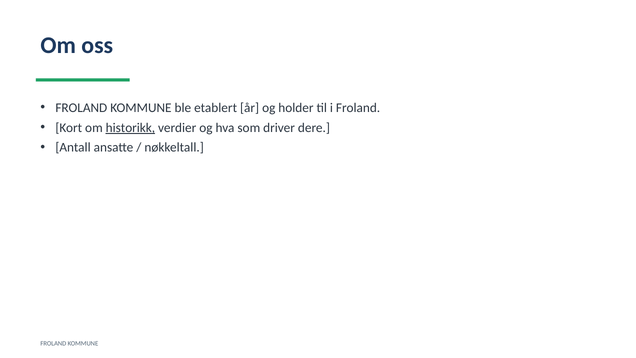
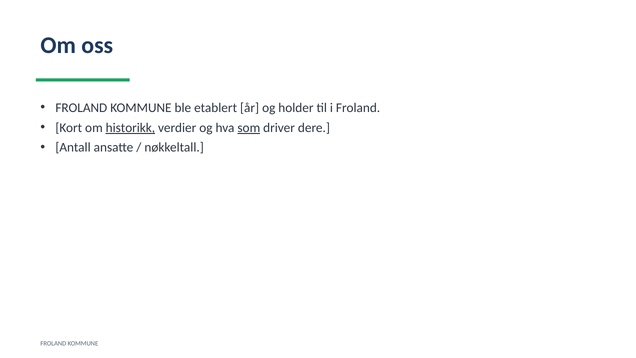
som underline: none -> present
